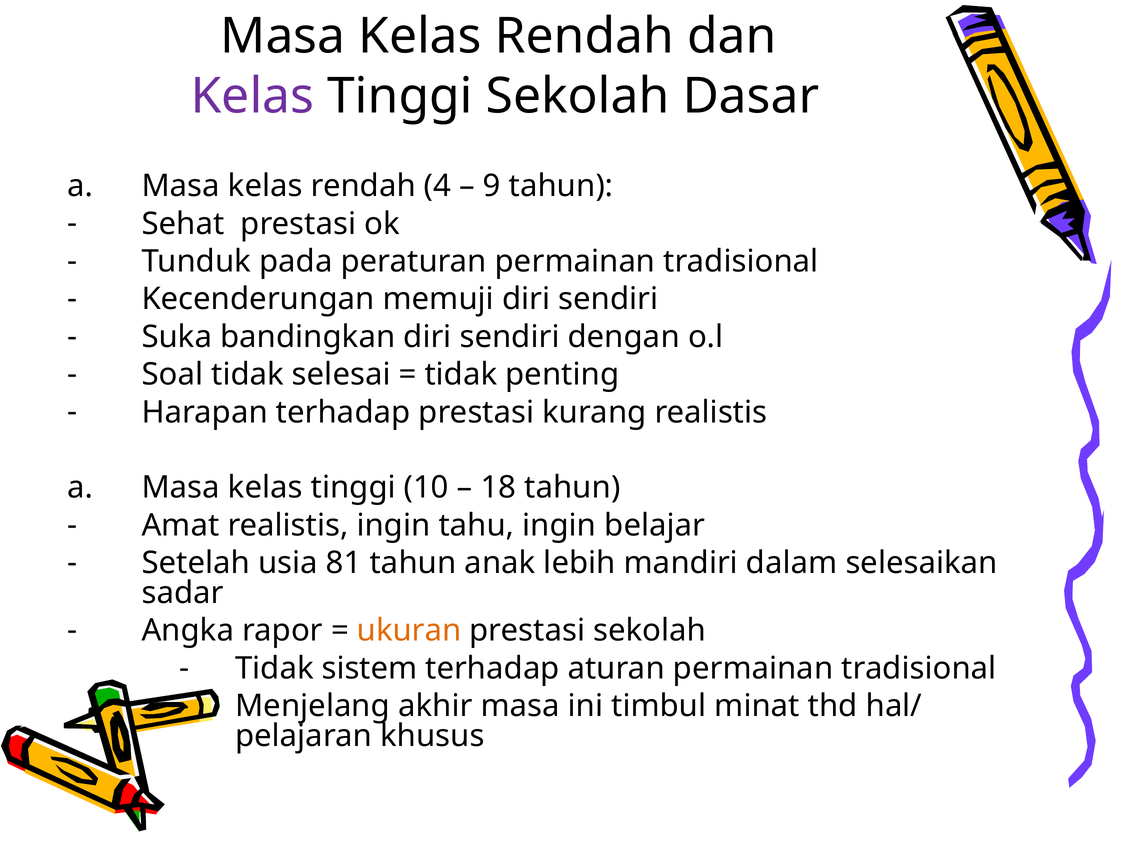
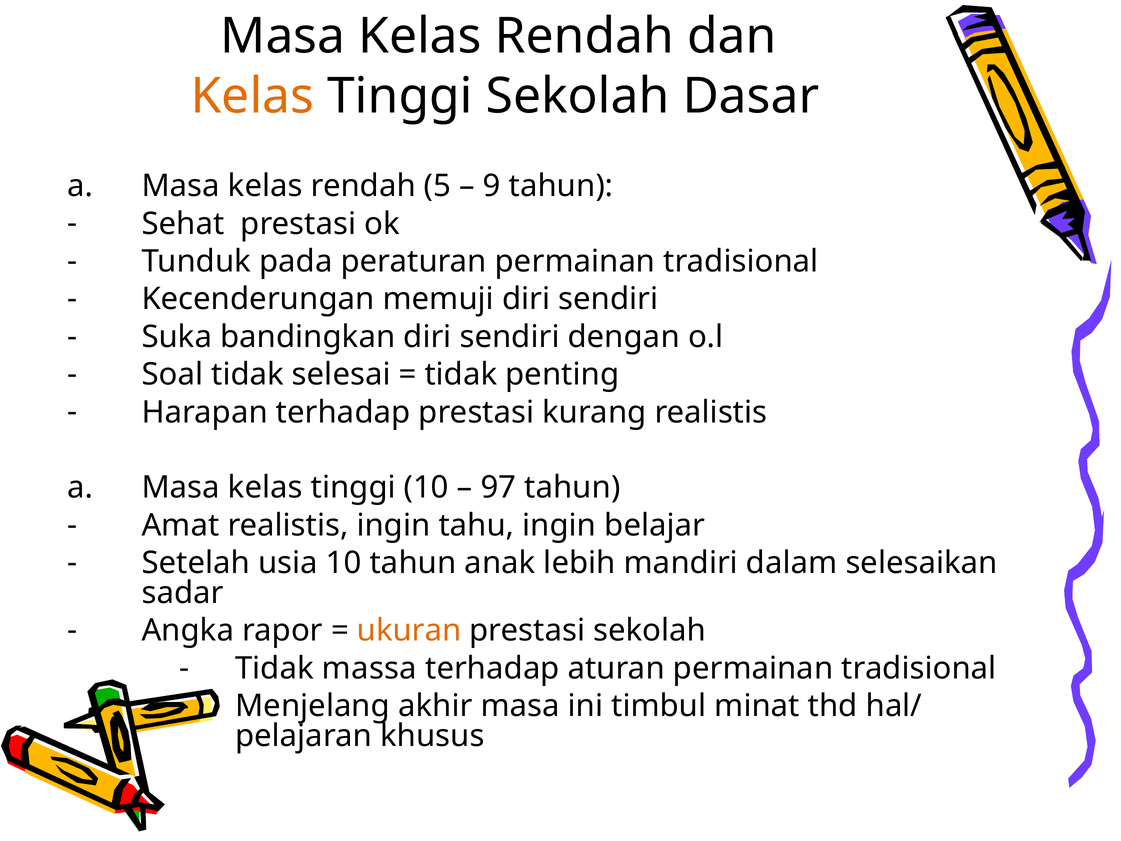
Kelas at (252, 96) colour: purple -> orange
4: 4 -> 5
18: 18 -> 97
usia 81: 81 -> 10
sistem: sistem -> massa
